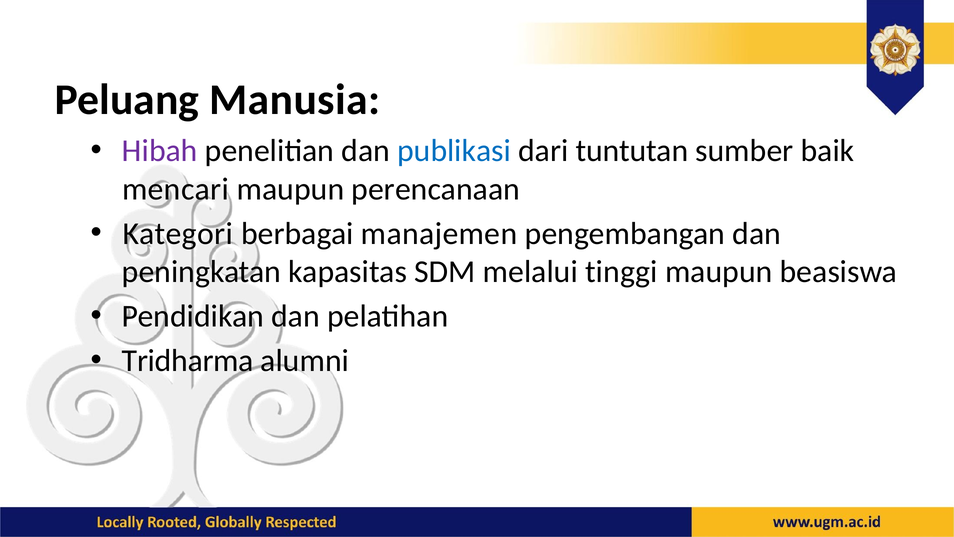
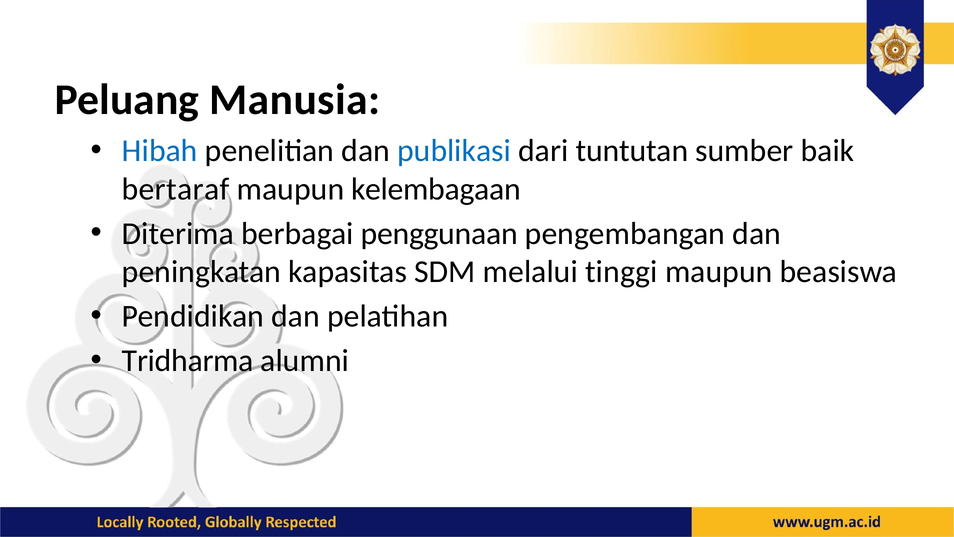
Hibah colour: purple -> blue
mencari: mencari -> bertaraf
perencanaan: perencanaan -> kelembagaan
Kategori: Kategori -> Diterima
manajemen: manajemen -> penggunaan
